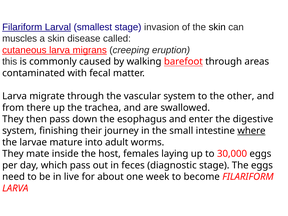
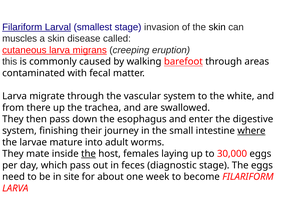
other: other -> white
the at (89, 154) underline: none -> present
live: live -> site
